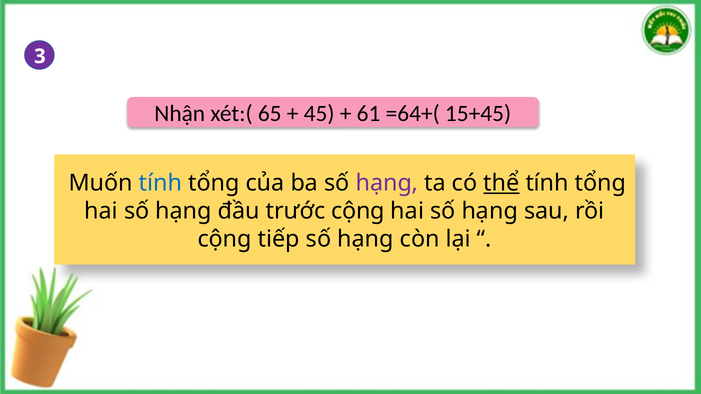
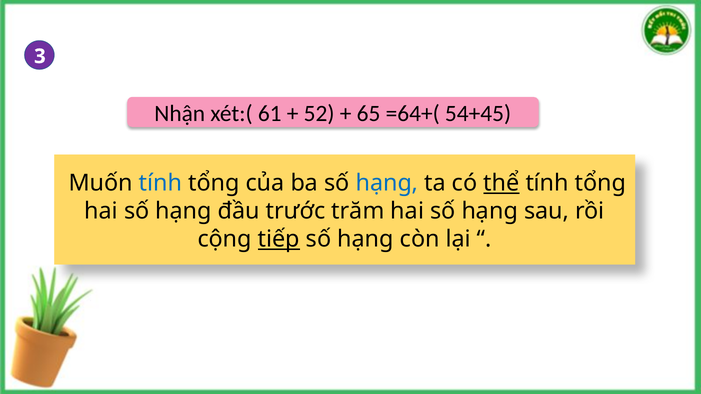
65: 65 -> 61
45: 45 -> 52
61: 61 -> 65
15+45: 15+45 -> 54+45
hạng at (387, 183) colour: purple -> blue
trước cộng: cộng -> trăm
tiếp underline: none -> present
